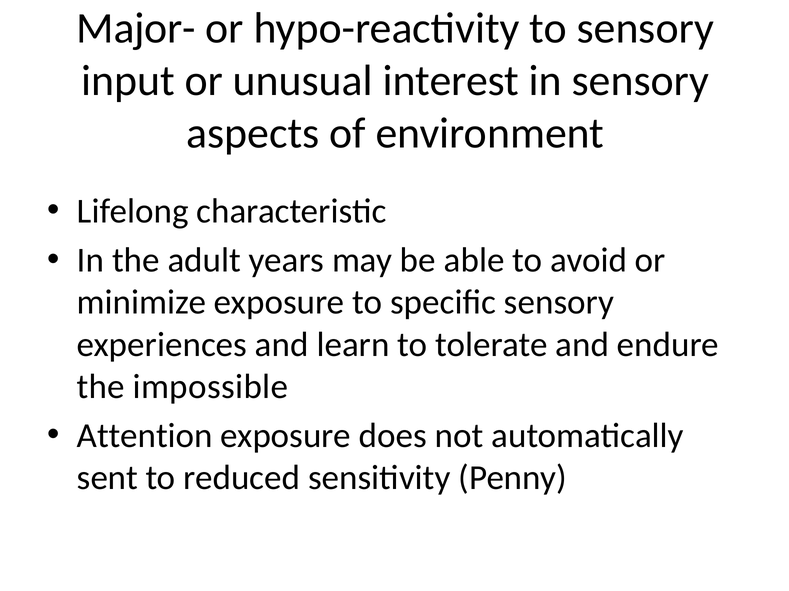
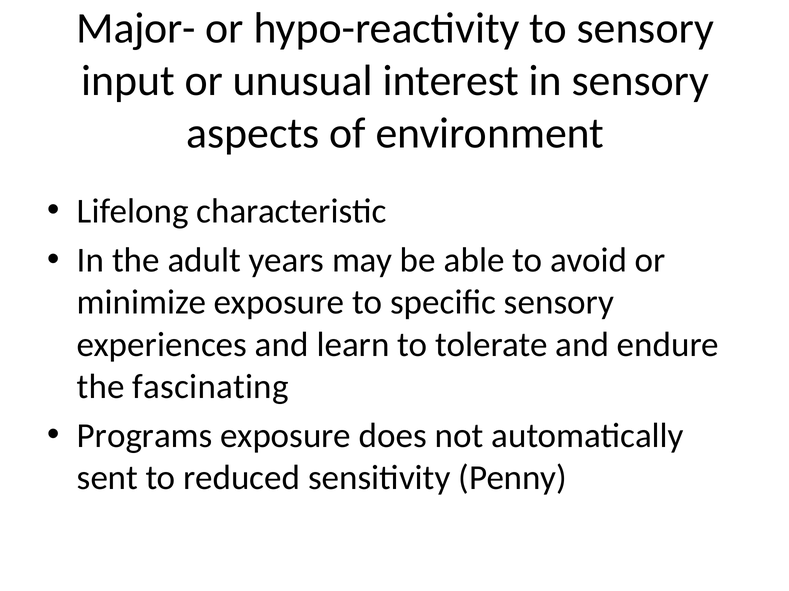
impossible: impossible -> fascinating
Attention: Attention -> Programs
